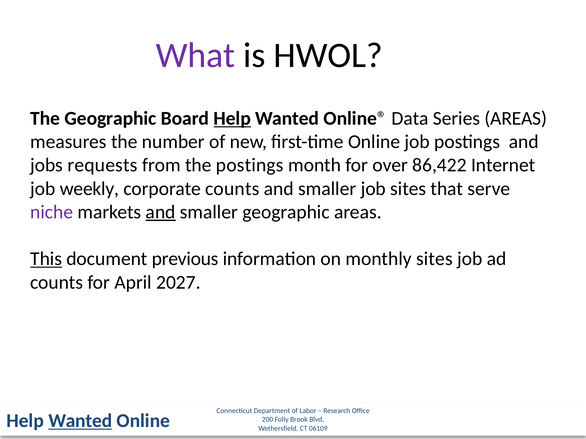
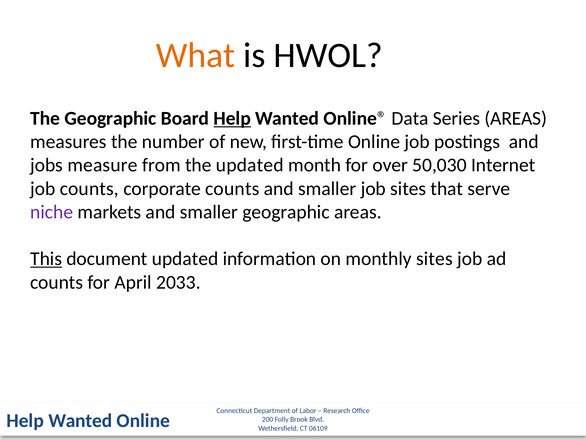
What colour: purple -> orange
requests: requests -> measure
the postings: postings -> updated
86,422: 86,422 -> 50,030
job weekly: weekly -> counts
and at (161, 212) underline: present -> none
document previous: previous -> updated
2027: 2027 -> 2033
Wanted at (80, 421) underline: present -> none
